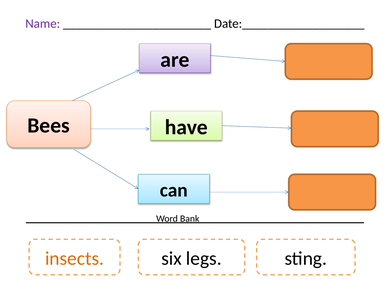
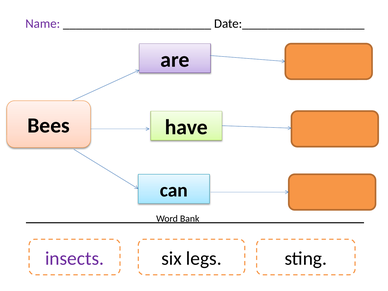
insects colour: orange -> purple
